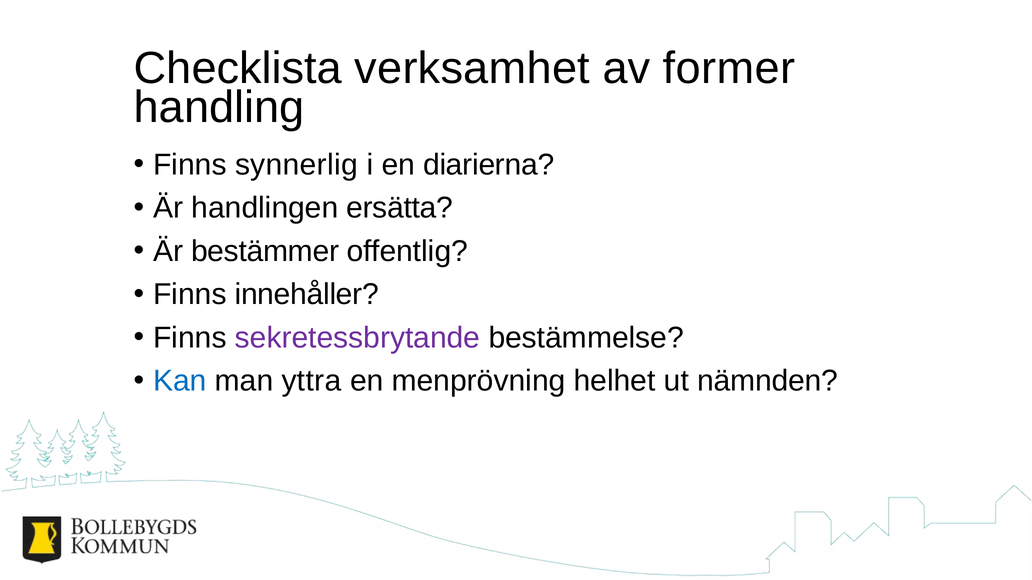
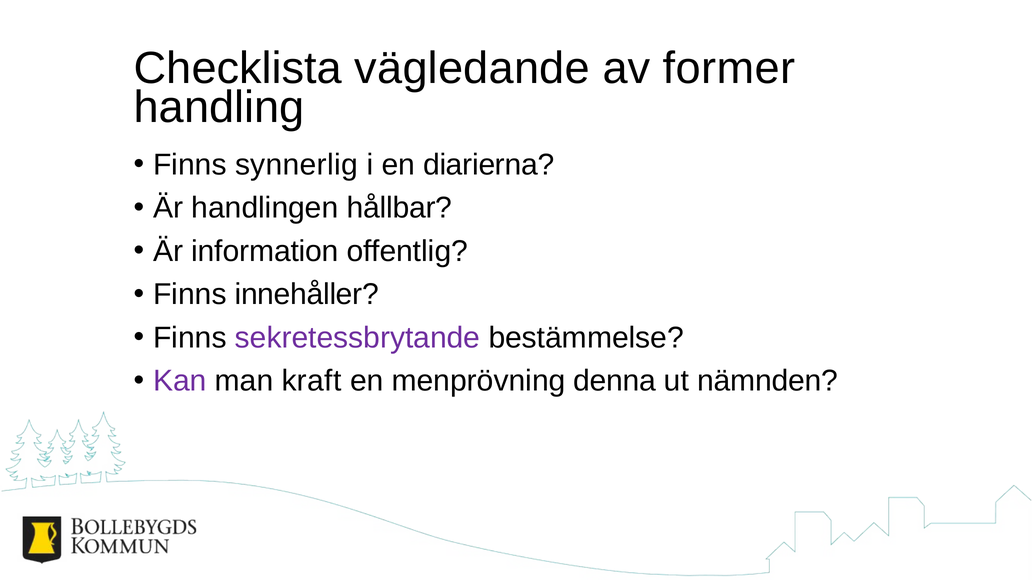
verksamhet: verksamhet -> vägledande
ersätta: ersätta -> hållbar
bestämmer: bestämmer -> information
Kan colour: blue -> purple
yttra: yttra -> kraft
helhet: helhet -> denna
